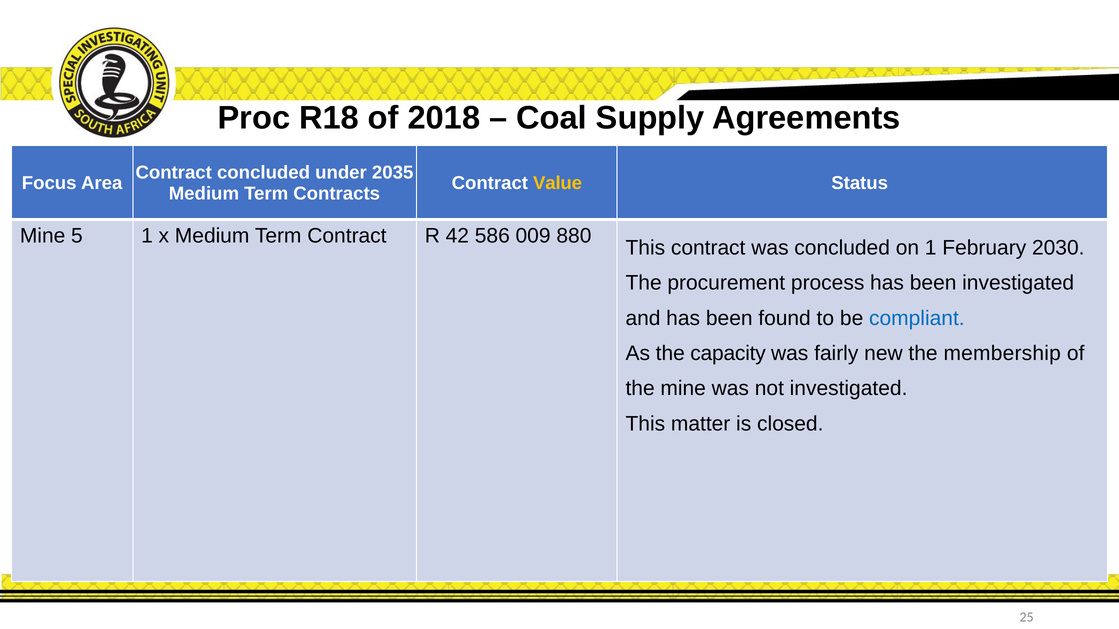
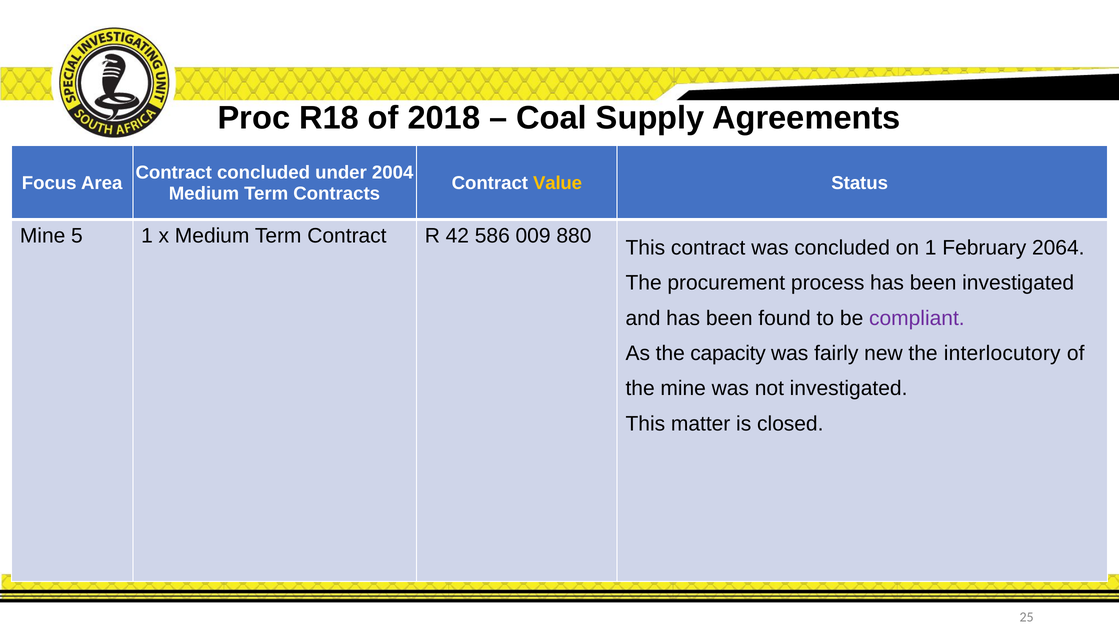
2035: 2035 -> 2004
2030: 2030 -> 2064
compliant colour: blue -> purple
membership: membership -> interlocutory
